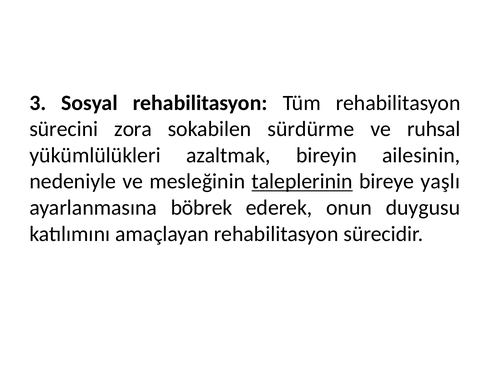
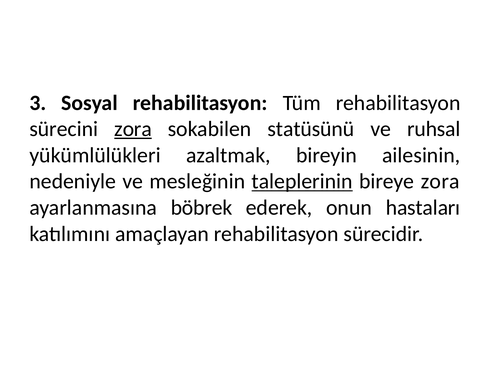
zora at (133, 129) underline: none -> present
sürdürme: sürdürme -> statüsünü
bireye yaşlı: yaşlı -> zora
duygusu: duygusu -> hastaları
